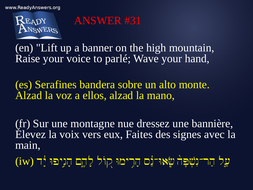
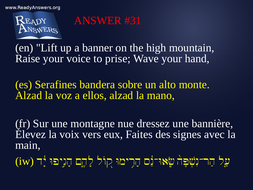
parlé: parlé -> prise
